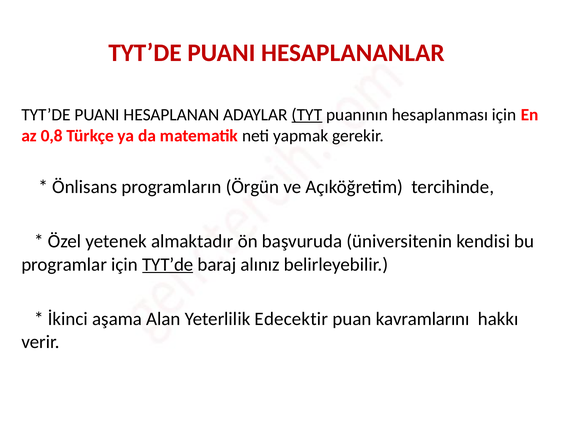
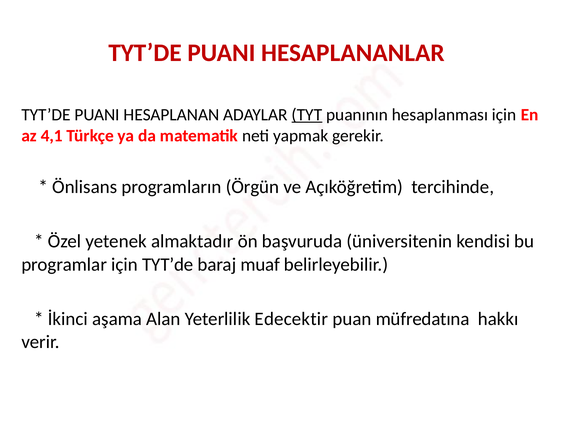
0,8: 0,8 -> 4,1
TYT’de at (168, 265) underline: present -> none
alınız: alınız -> muaf
kavramlarını: kavramlarını -> müfredatına
